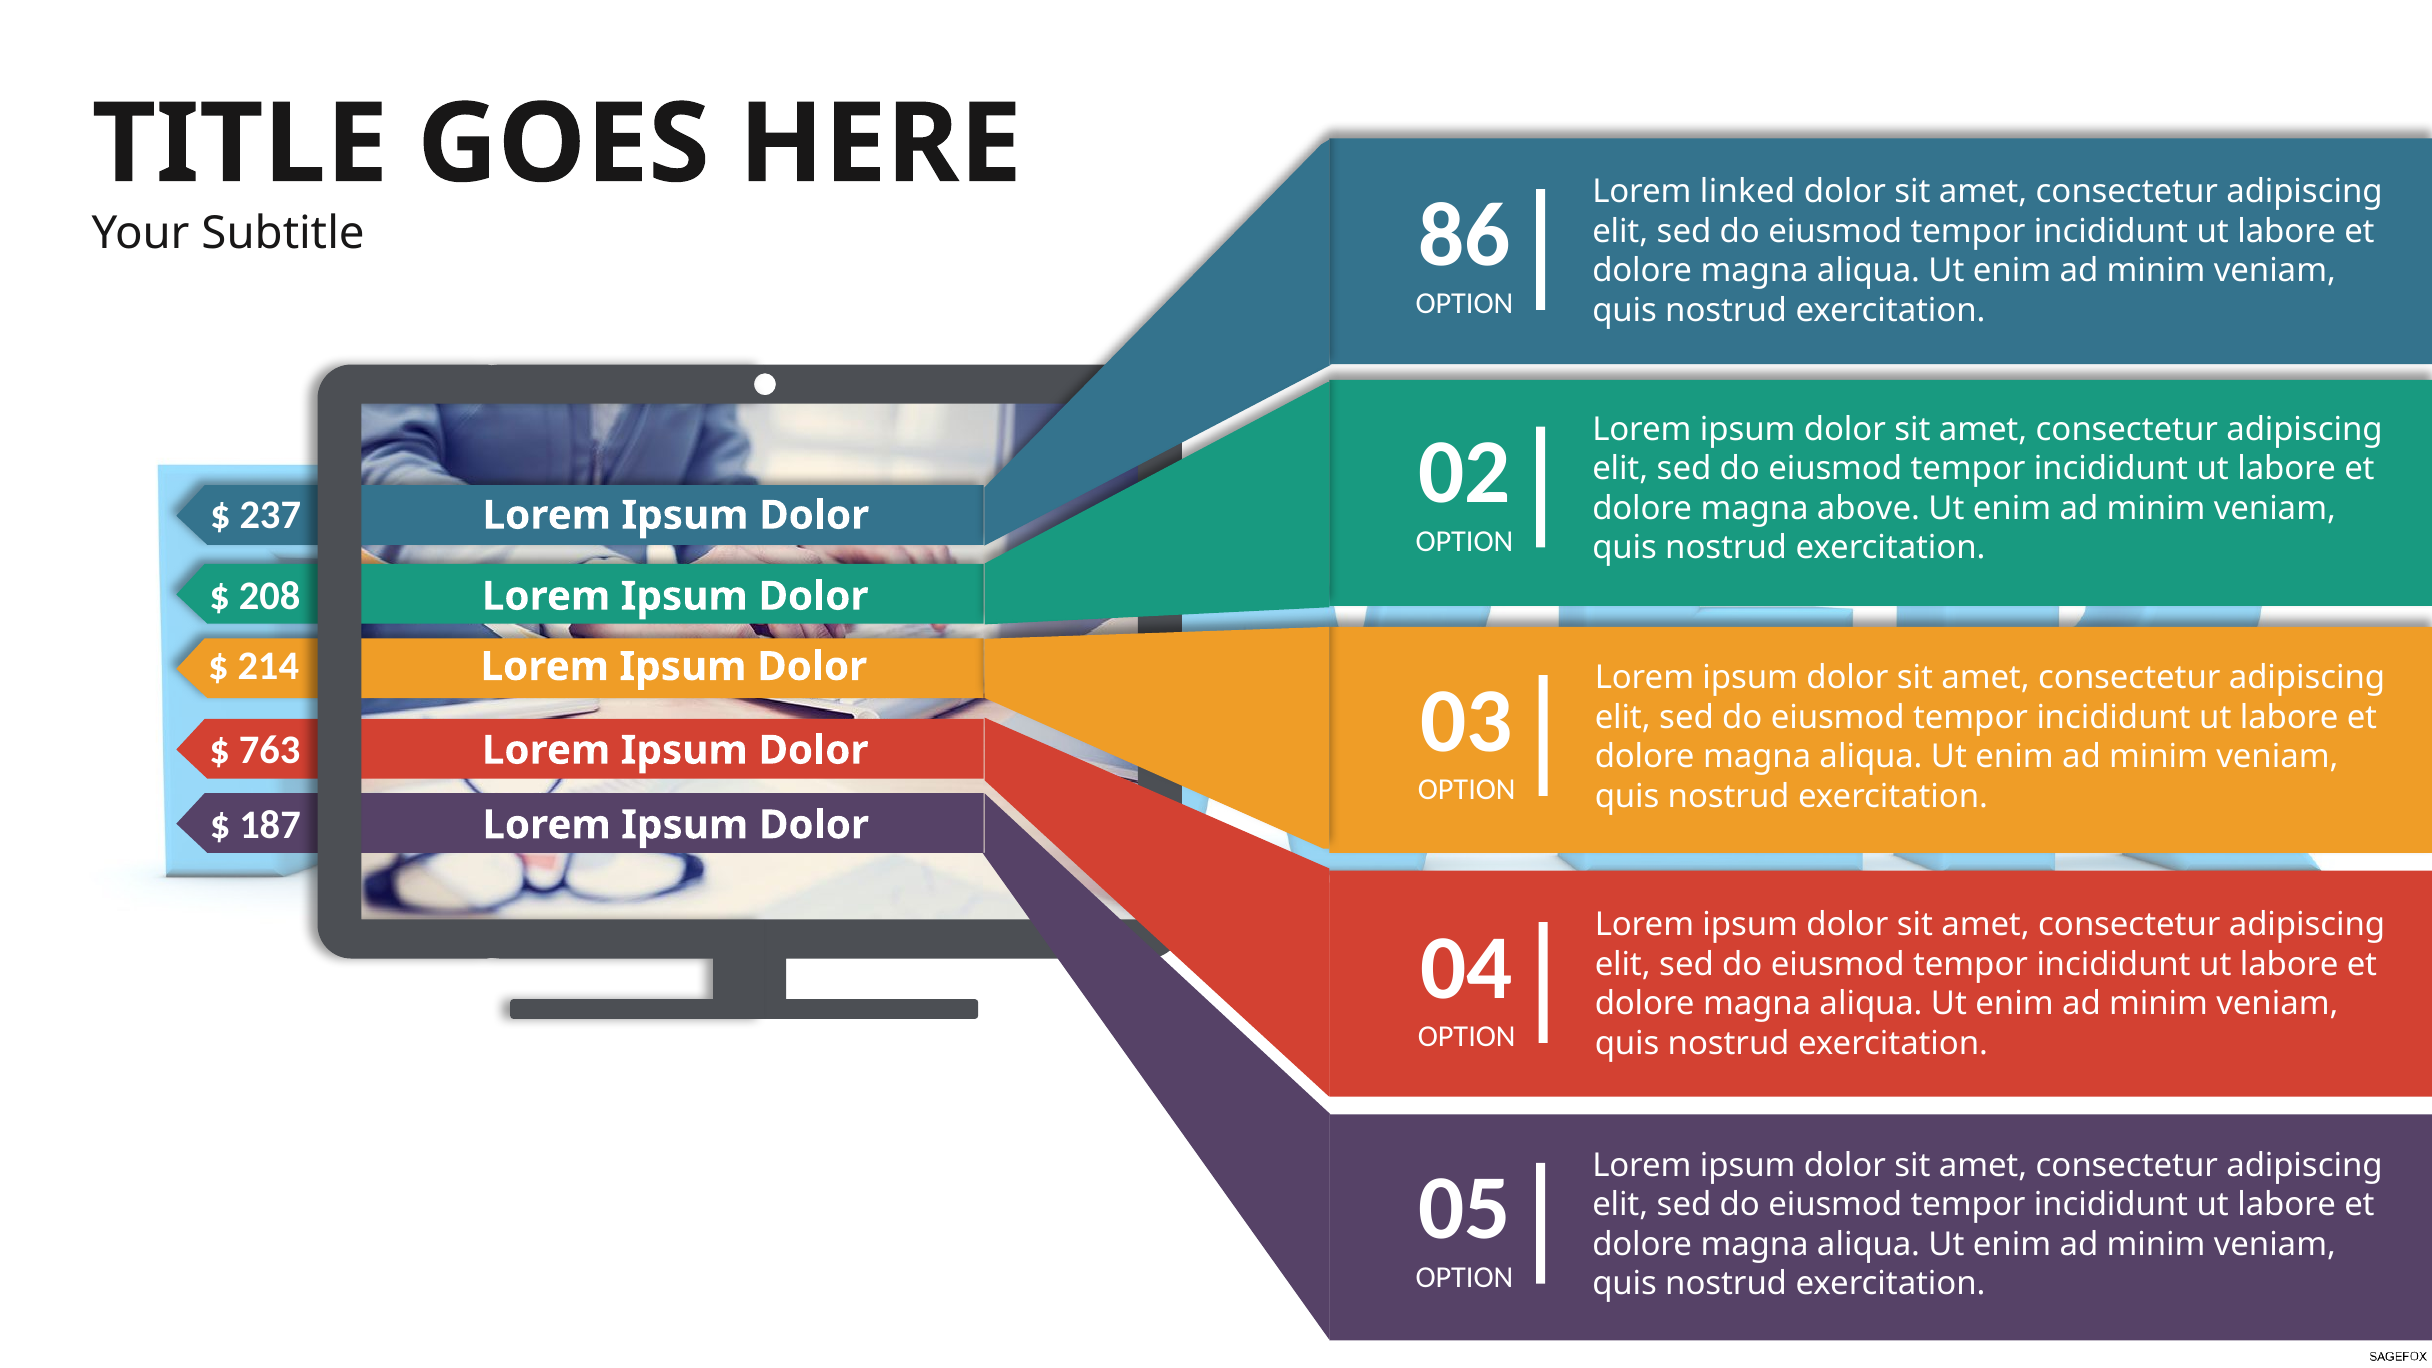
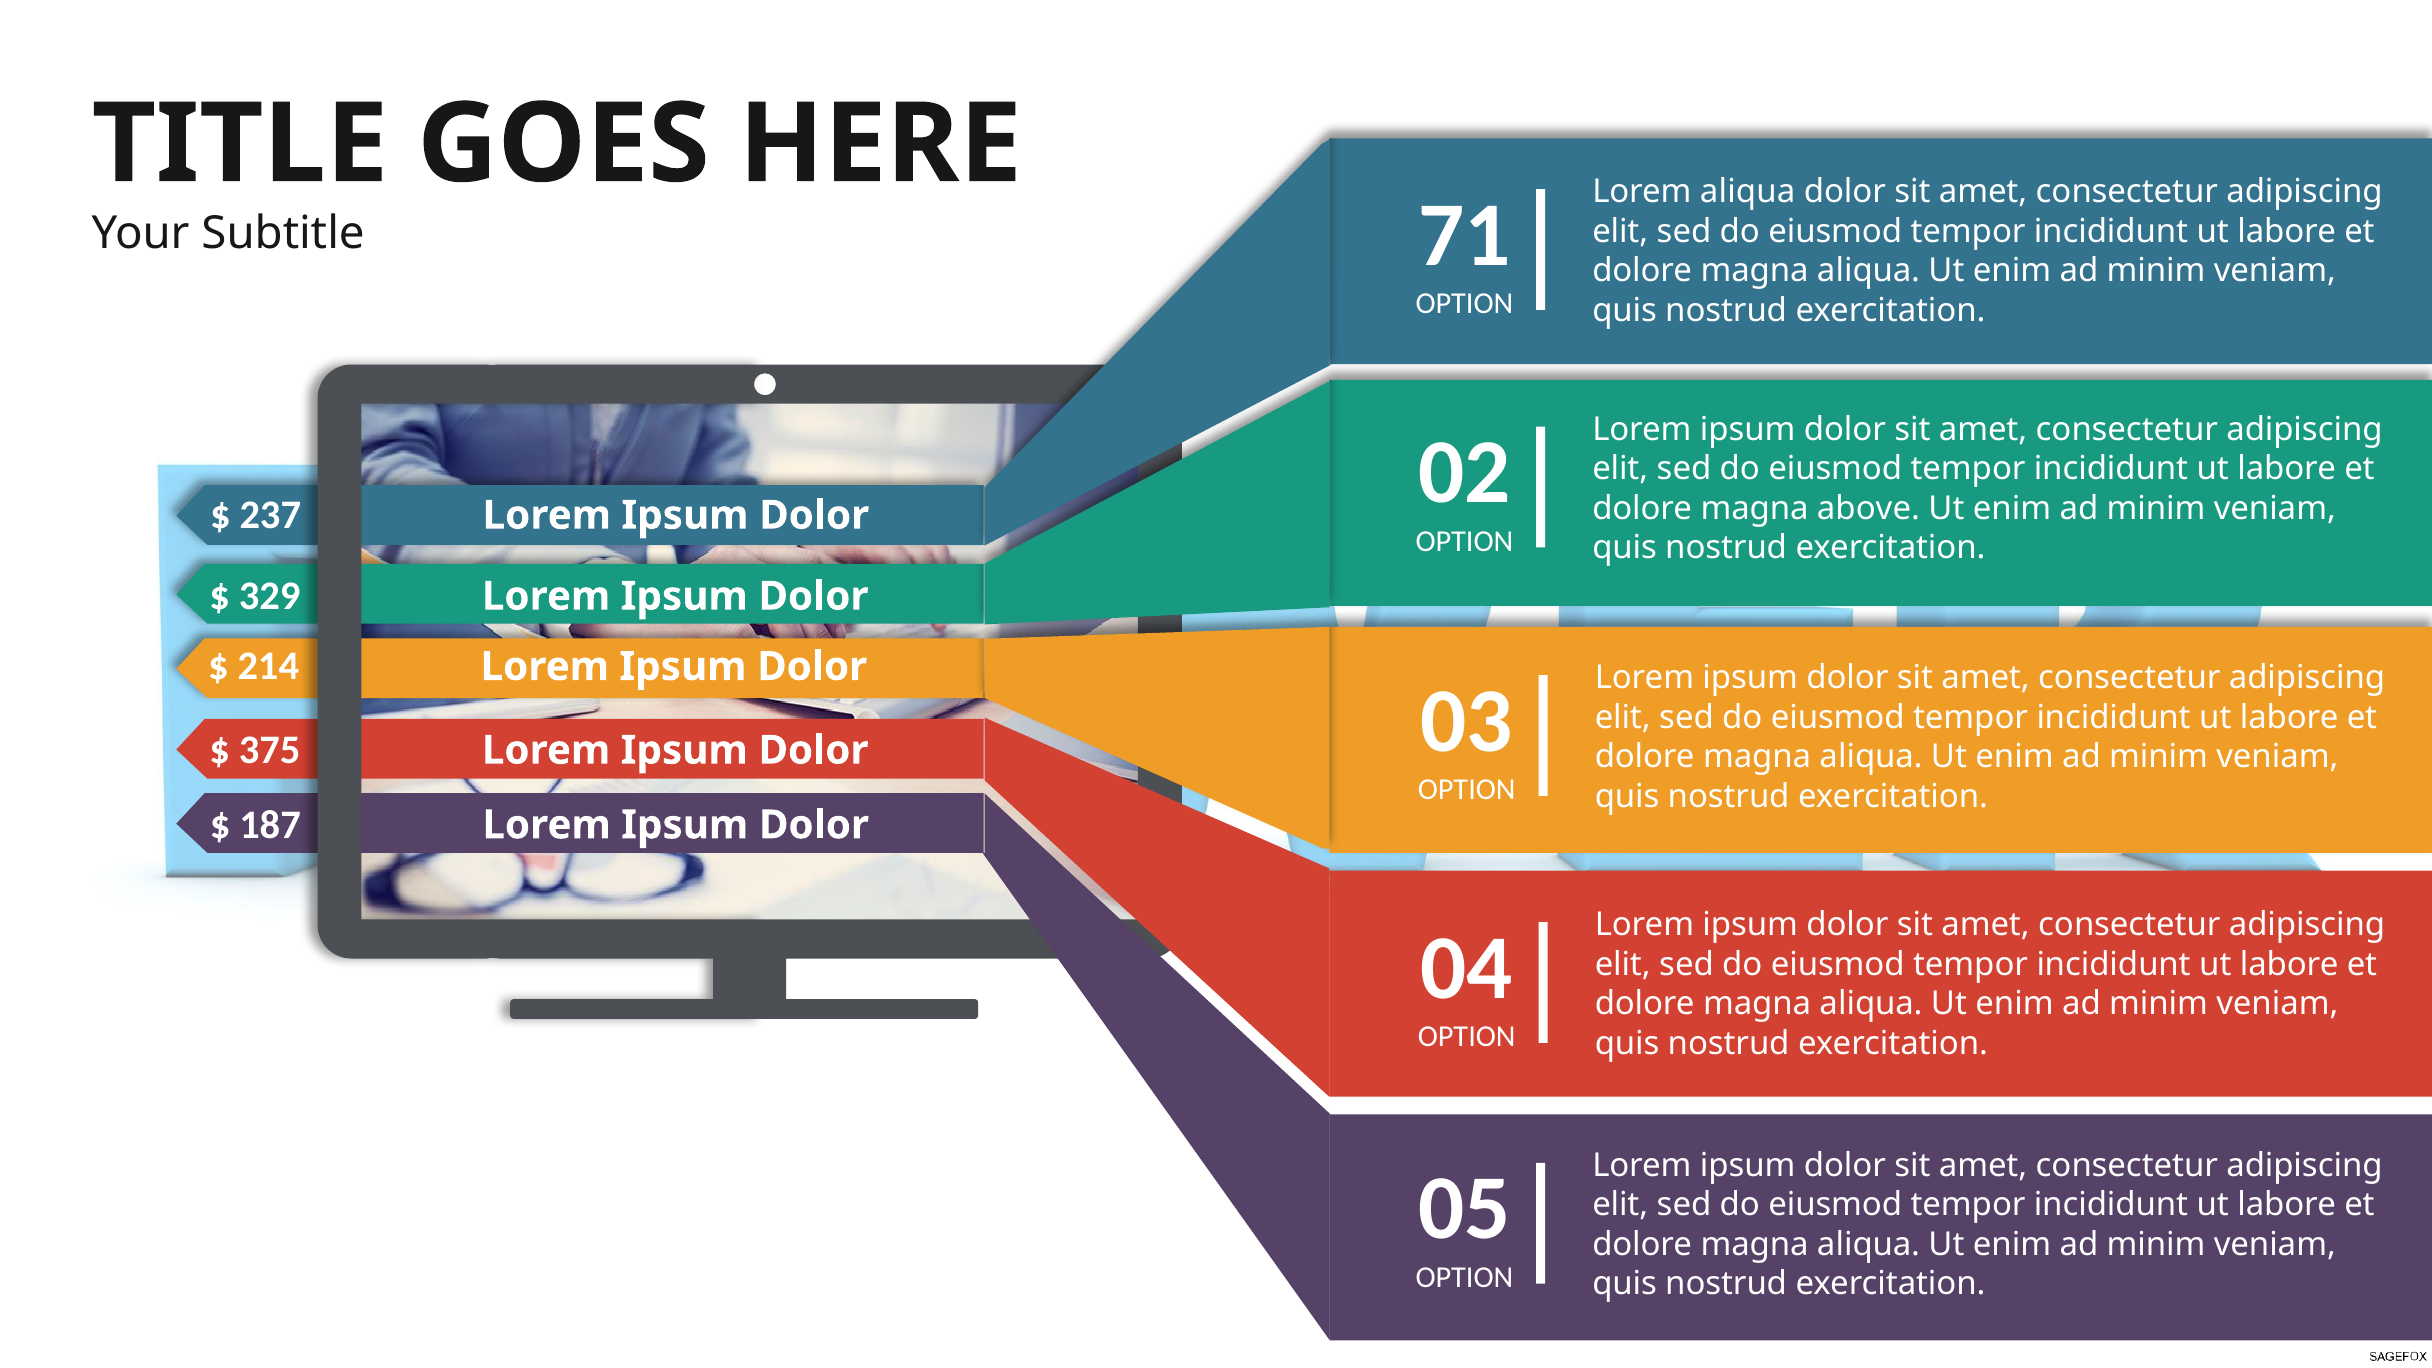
Lorem linked: linked -> aliqua
86: 86 -> 71
208: 208 -> 329
763: 763 -> 375
